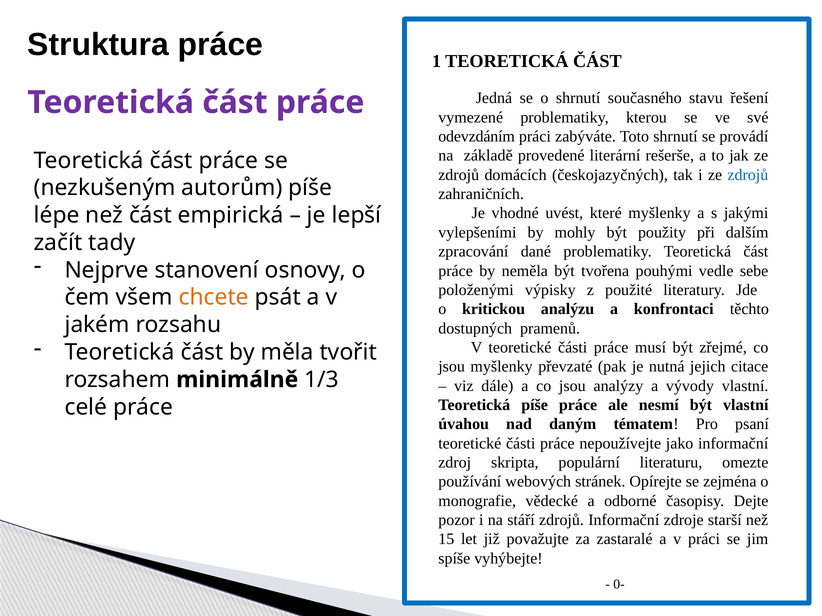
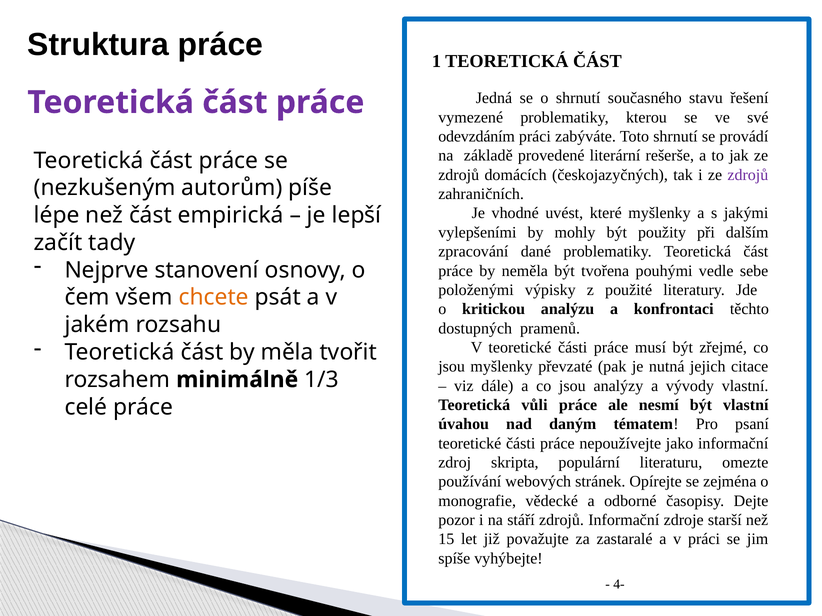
zdrojů at (748, 175) colour: blue -> purple
Teoretická píše: píše -> vůli
0-: 0- -> 4-
